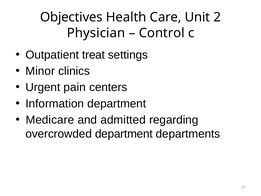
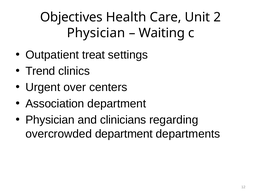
Control: Control -> Waiting
Minor: Minor -> Trend
pain: pain -> over
Information: Information -> Association
Medicare at (50, 120): Medicare -> Physician
admitted: admitted -> clinicians
